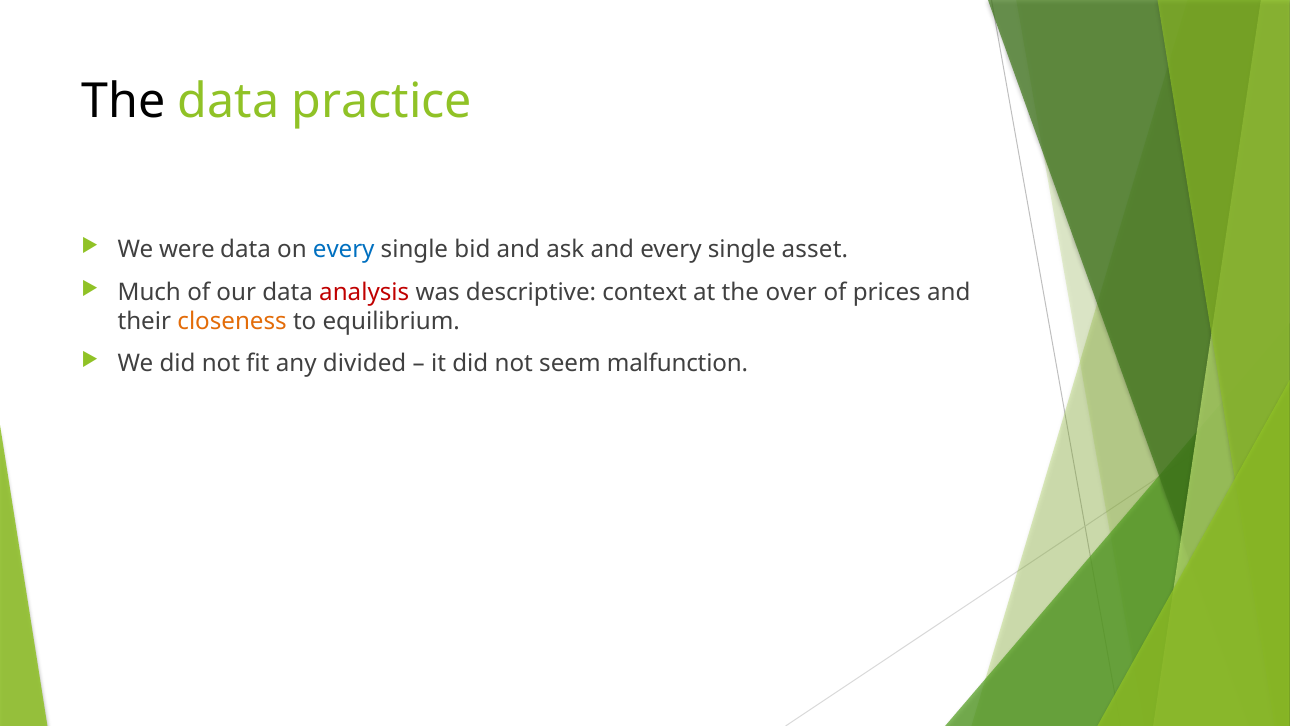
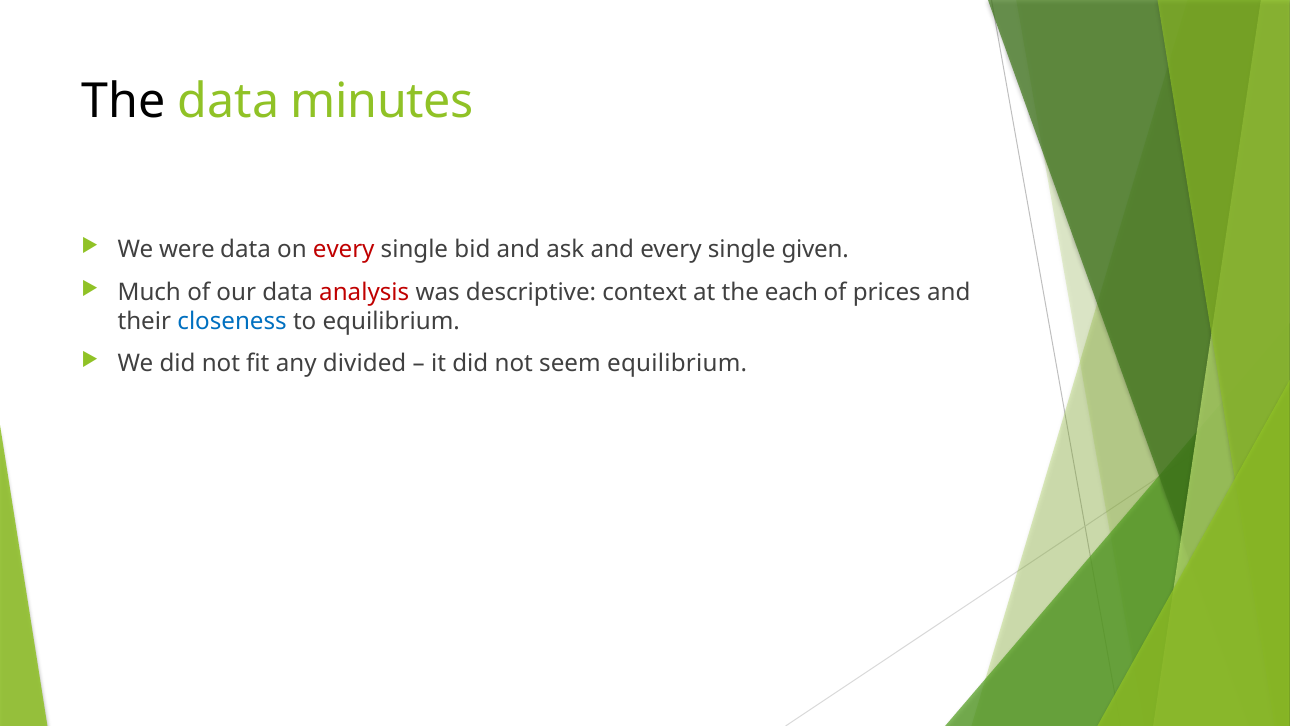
practice: practice -> minutes
every at (344, 250) colour: blue -> red
asset: asset -> given
over: over -> each
closeness colour: orange -> blue
seem malfunction: malfunction -> equilibrium
